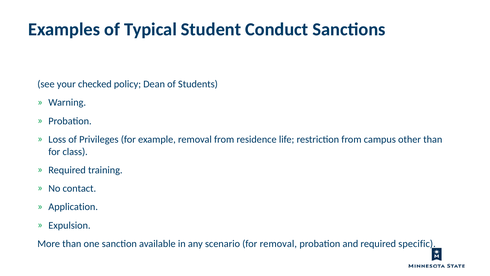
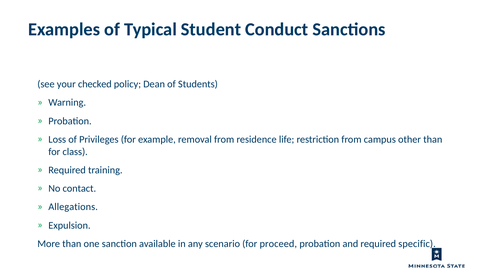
Application: Application -> Allegations
for removal: removal -> proceed
